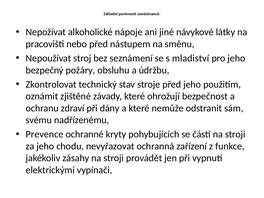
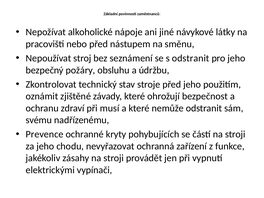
s mladiství: mladiství -> odstranit
dány: dány -> musí
